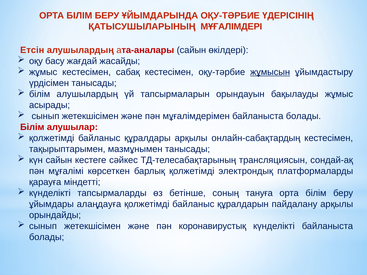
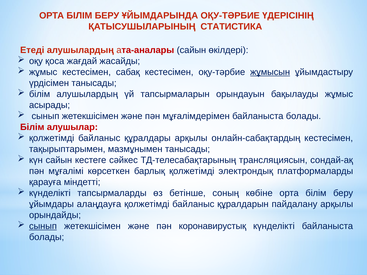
МҰҒАЛІМДЕРІ: МҰҒАЛІМДЕРІ -> СТАТИСТИКА
Етсін: Етсін -> Етеді
басу: басу -> қоса
тануға: тануға -> көбіне
сынып at (43, 226) underline: none -> present
